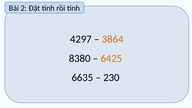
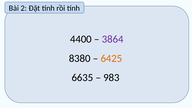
4297: 4297 -> 4400
3864 colour: orange -> purple
230: 230 -> 983
